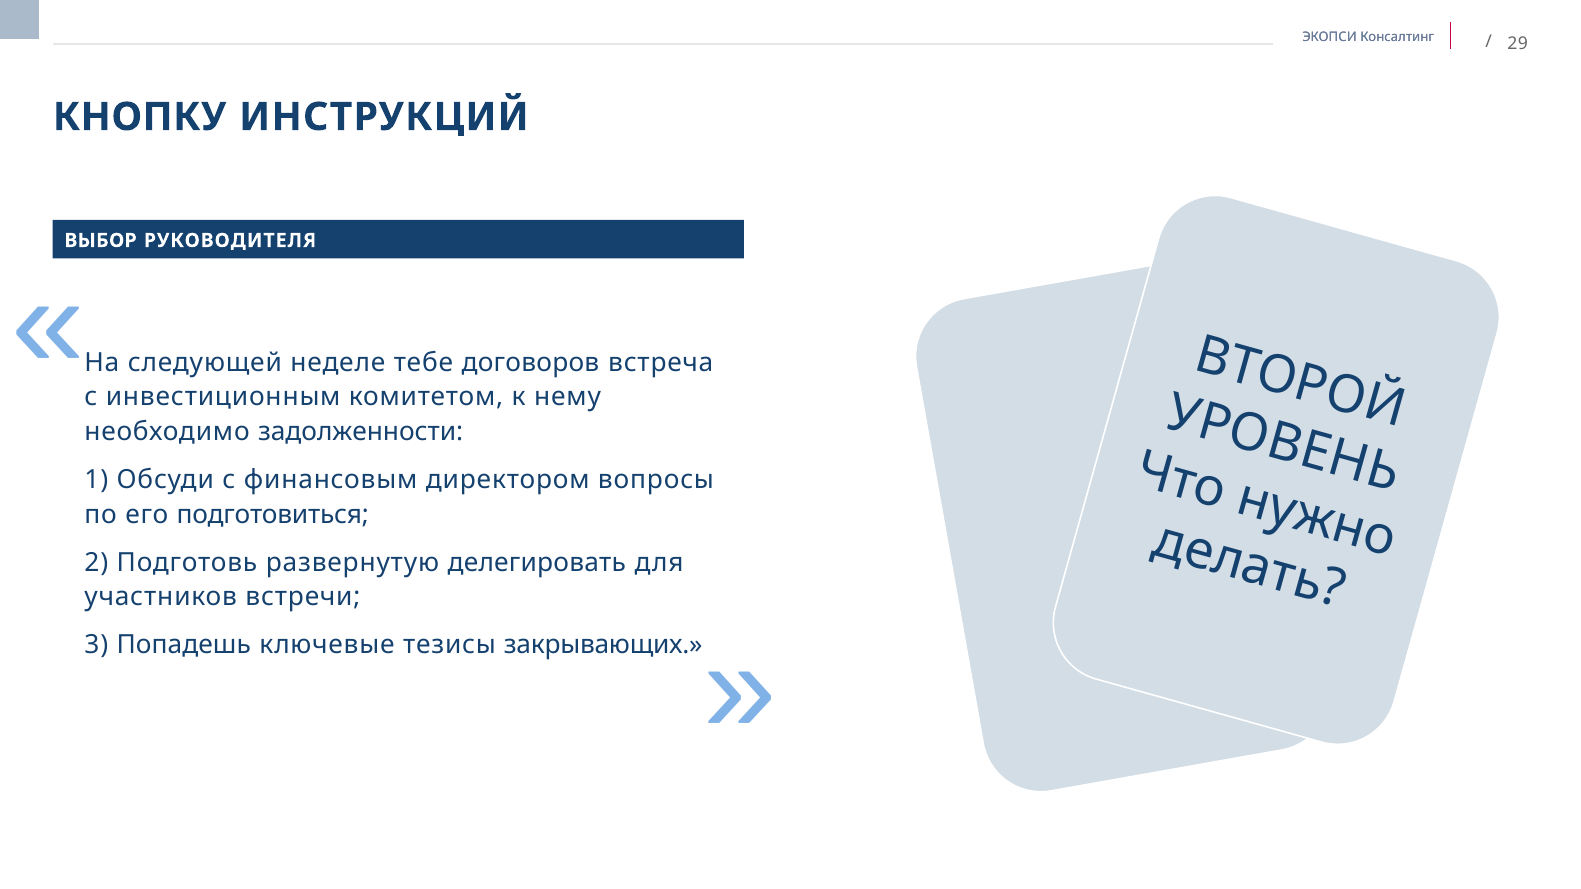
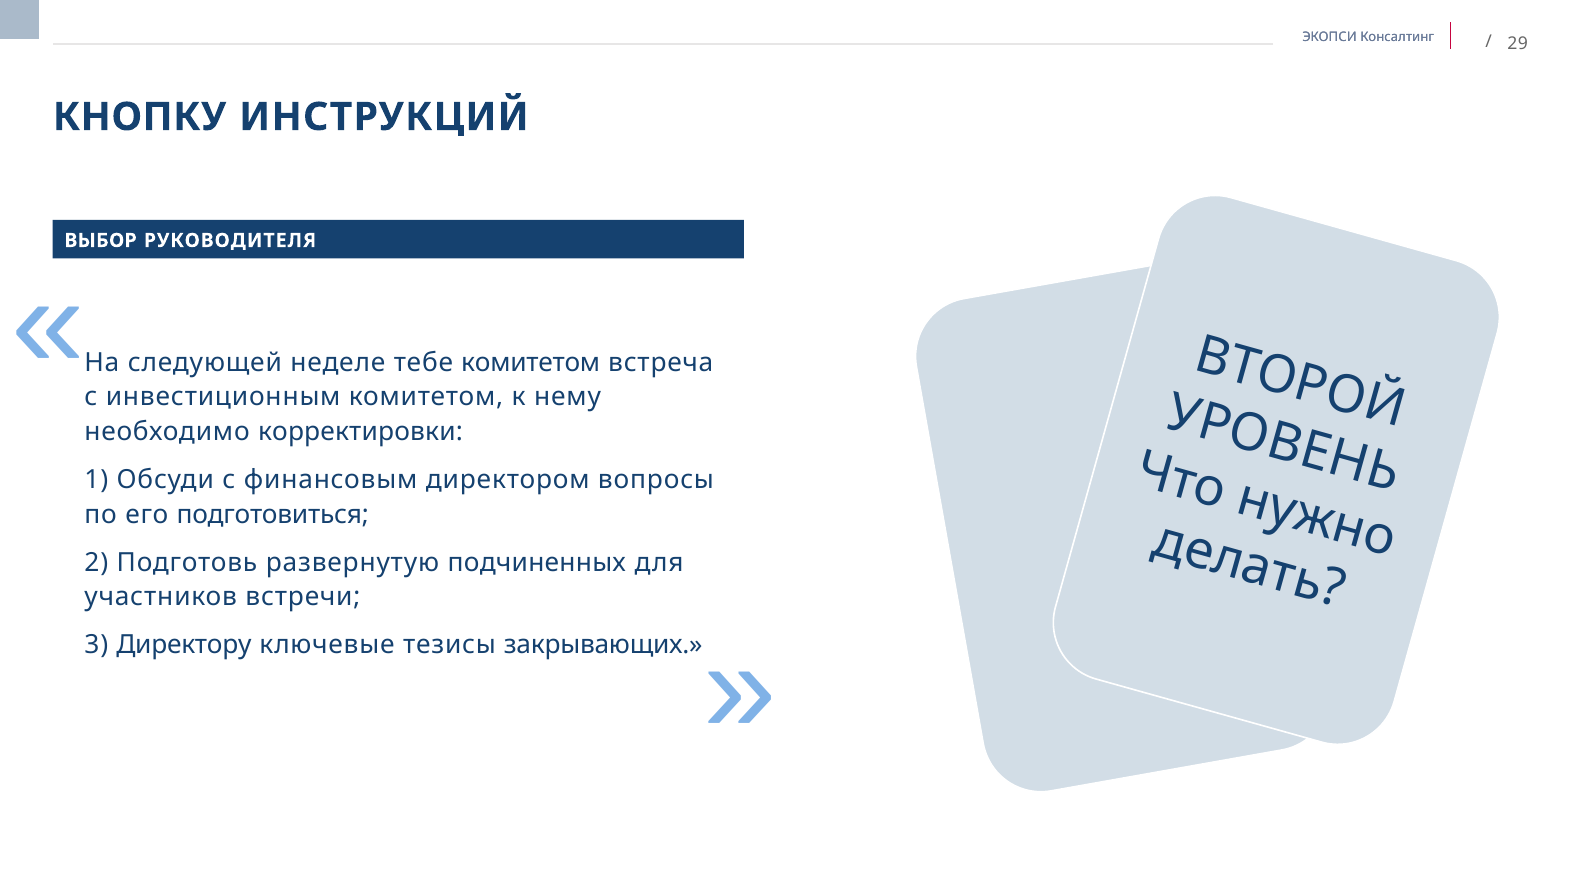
тебе договоров: договоров -> комитетом
задолженности: задолженности -> корректировки
делегировать: делегировать -> подчиненных
Попадешь: Попадешь -> Директору
